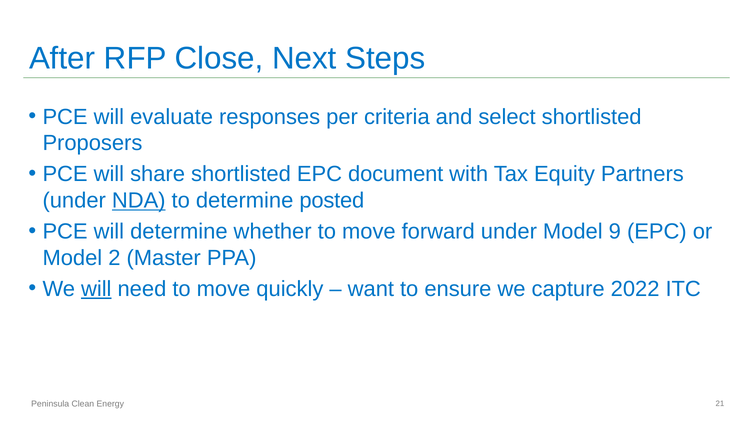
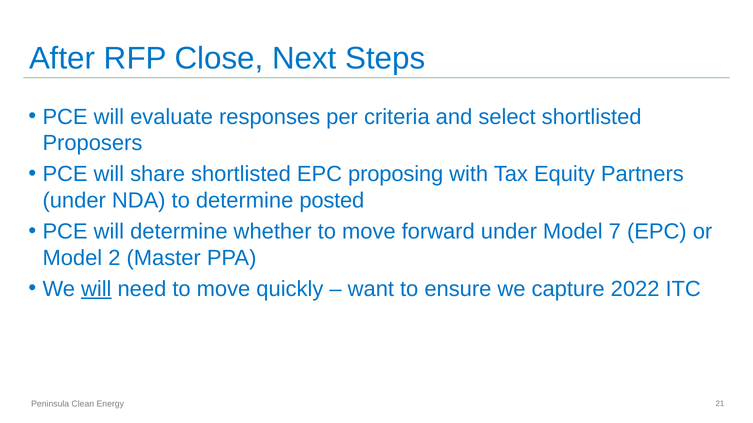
document: document -> proposing
NDA underline: present -> none
9: 9 -> 7
